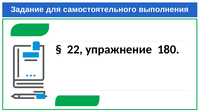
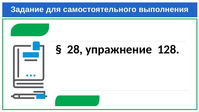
22: 22 -> 28
180: 180 -> 128
